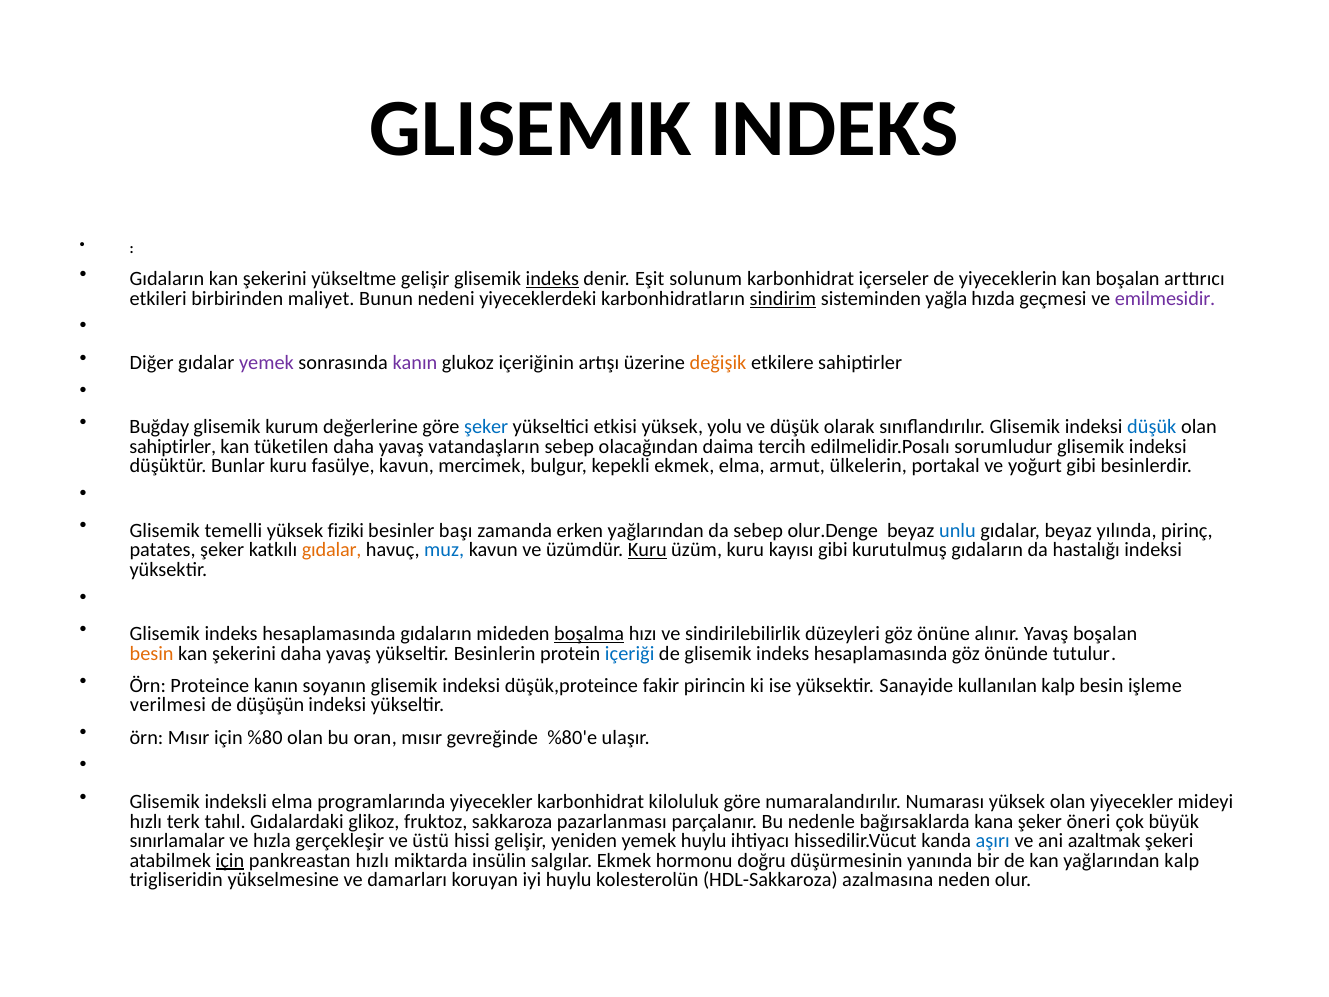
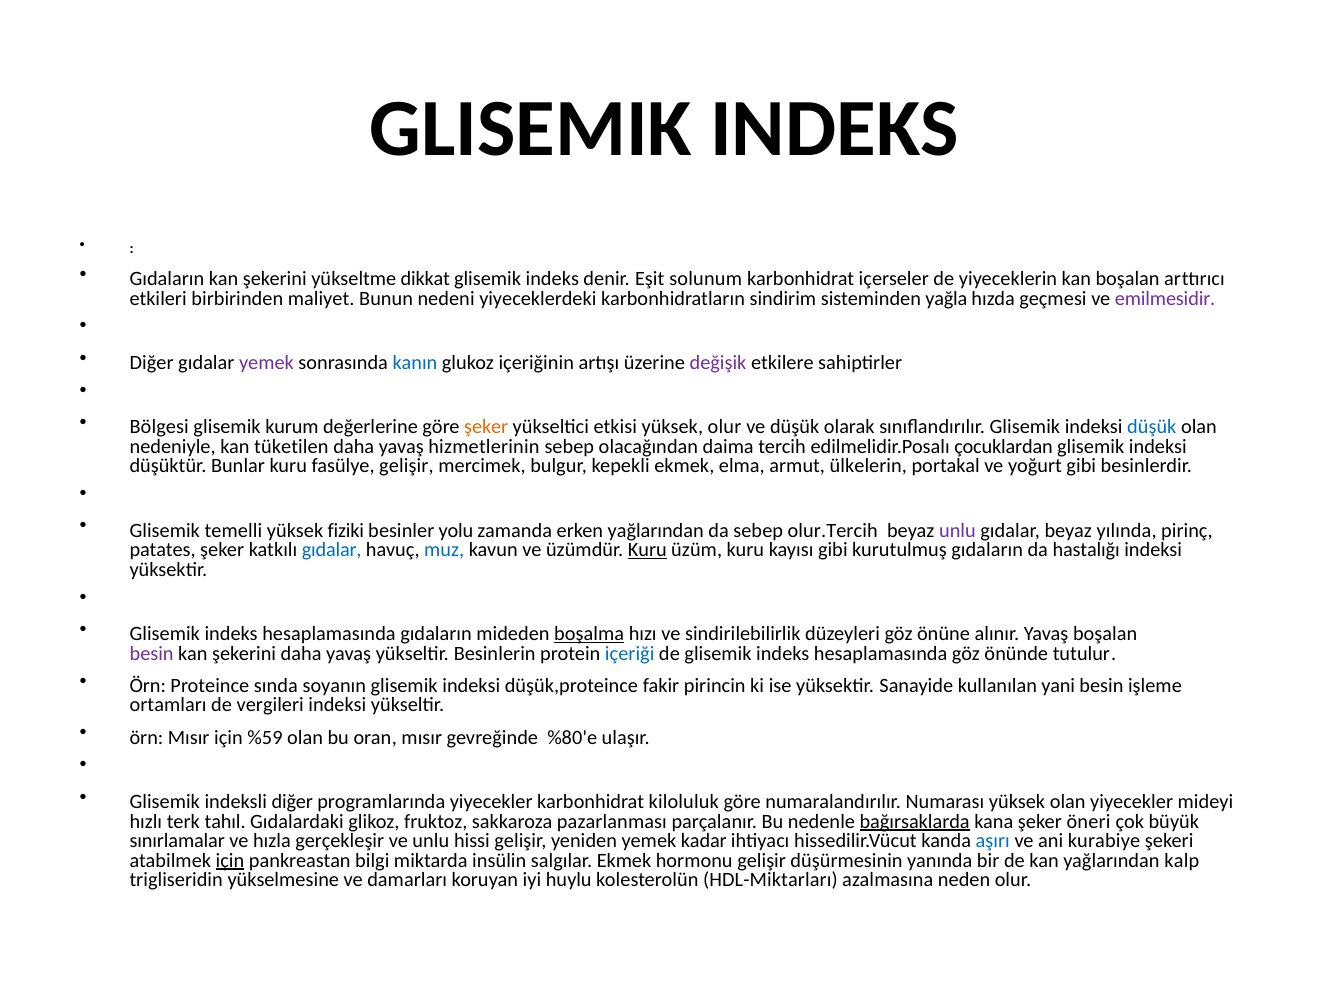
yükseltme gelişir: gelişir -> dikkat
indeks at (552, 279) underline: present -> none
sindirim underline: present -> none
kanın at (415, 363) colour: purple -> blue
değişik colour: orange -> purple
Buğday: Buğday -> Bölgesi
şeker at (486, 427) colour: blue -> orange
yüksek yolu: yolu -> olur
sahiptirler at (173, 447): sahiptirler -> nedeniyle
vatandaşların: vatandaşların -> hizmetlerinin
sorumludur: sorumludur -> çocuklardan
fasülye kavun: kavun -> gelişir
başı: başı -> yolu
olur.Denge: olur.Denge -> olur.Tercih
unlu at (957, 530) colour: blue -> purple
gıdalar at (332, 550) colour: orange -> blue
besin at (152, 653) colour: orange -> purple
Proteince kanın: kanın -> sında
kullanılan kalp: kalp -> yani
verilmesi: verilmesi -> ortamları
düşüşün: düşüşün -> vergileri
%80: %80 -> %59
indeksli elma: elma -> diğer
bağırsaklarda underline: none -> present
ve üstü: üstü -> unlu
yemek huylu: huylu -> kadar
azaltmak: azaltmak -> kurabiye
pankreastan hızlı: hızlı -> bilgi
hormonu doğru: doğru -> gelişir
HDL-Sakkaroza: HDL-Sakkaroza -> HDL-Miktarları
